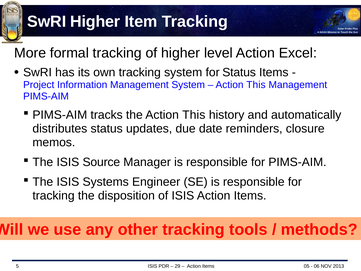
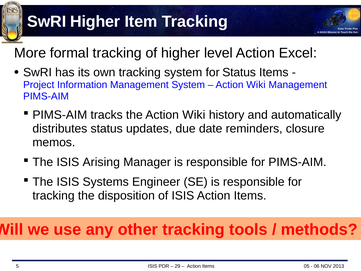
This at (256, 85): This -> Wiki
the Action This: This -> Wiki
Source: Source -> Arising
